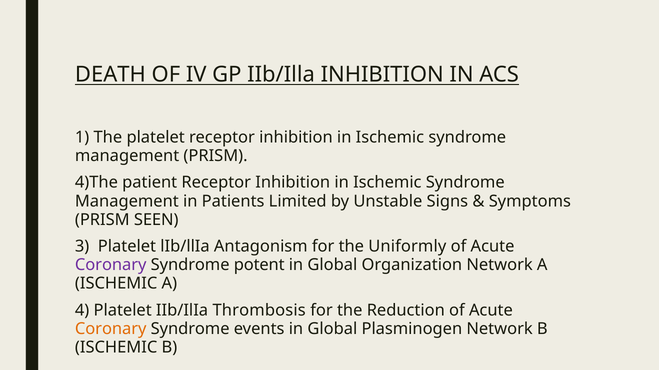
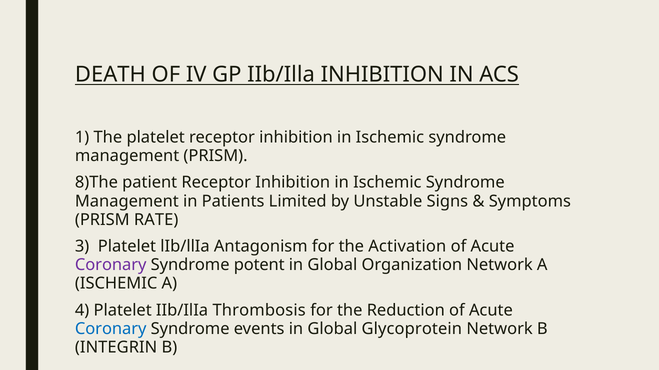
4)The: 4)The -> 8)The
SEEN: SEEN -> RATE
Uniformly: Uniformly -> Activation
Coronary at (111, 329) colour: orange -> blue
Plasminogen: Plasminogen -> Glycoprotein
ISCHEMIC at (116, 348): ISCHEMIC -> INTEGRIN
